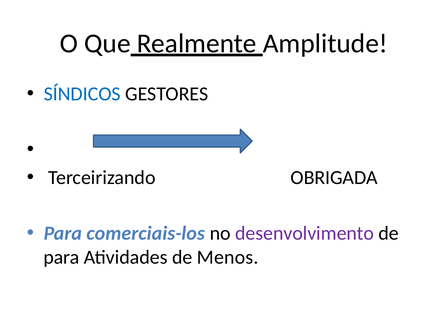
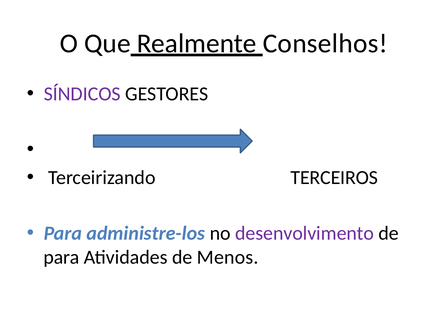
Amplitude: Amplitude -> Conselhos
SÍNDICOS colour: blue -> purple
OBRIGADA: OBRIGADA -> TERCEIROS
comerciais-los: comerciais-los -> administre-los
